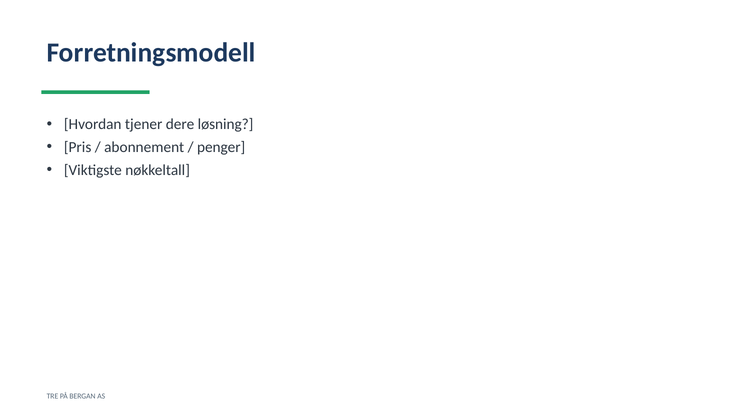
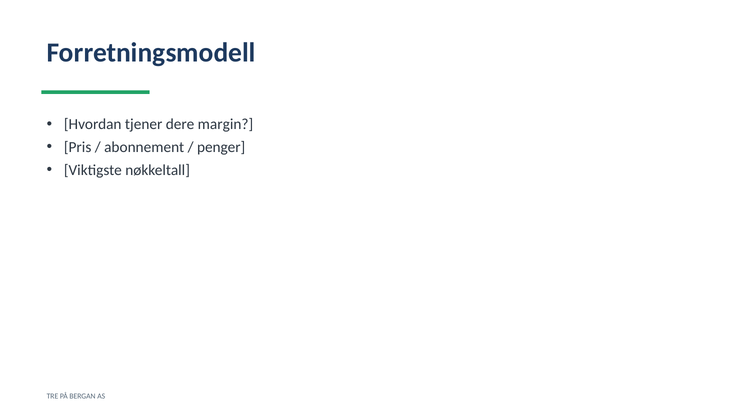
løsning: løsning -> margin
